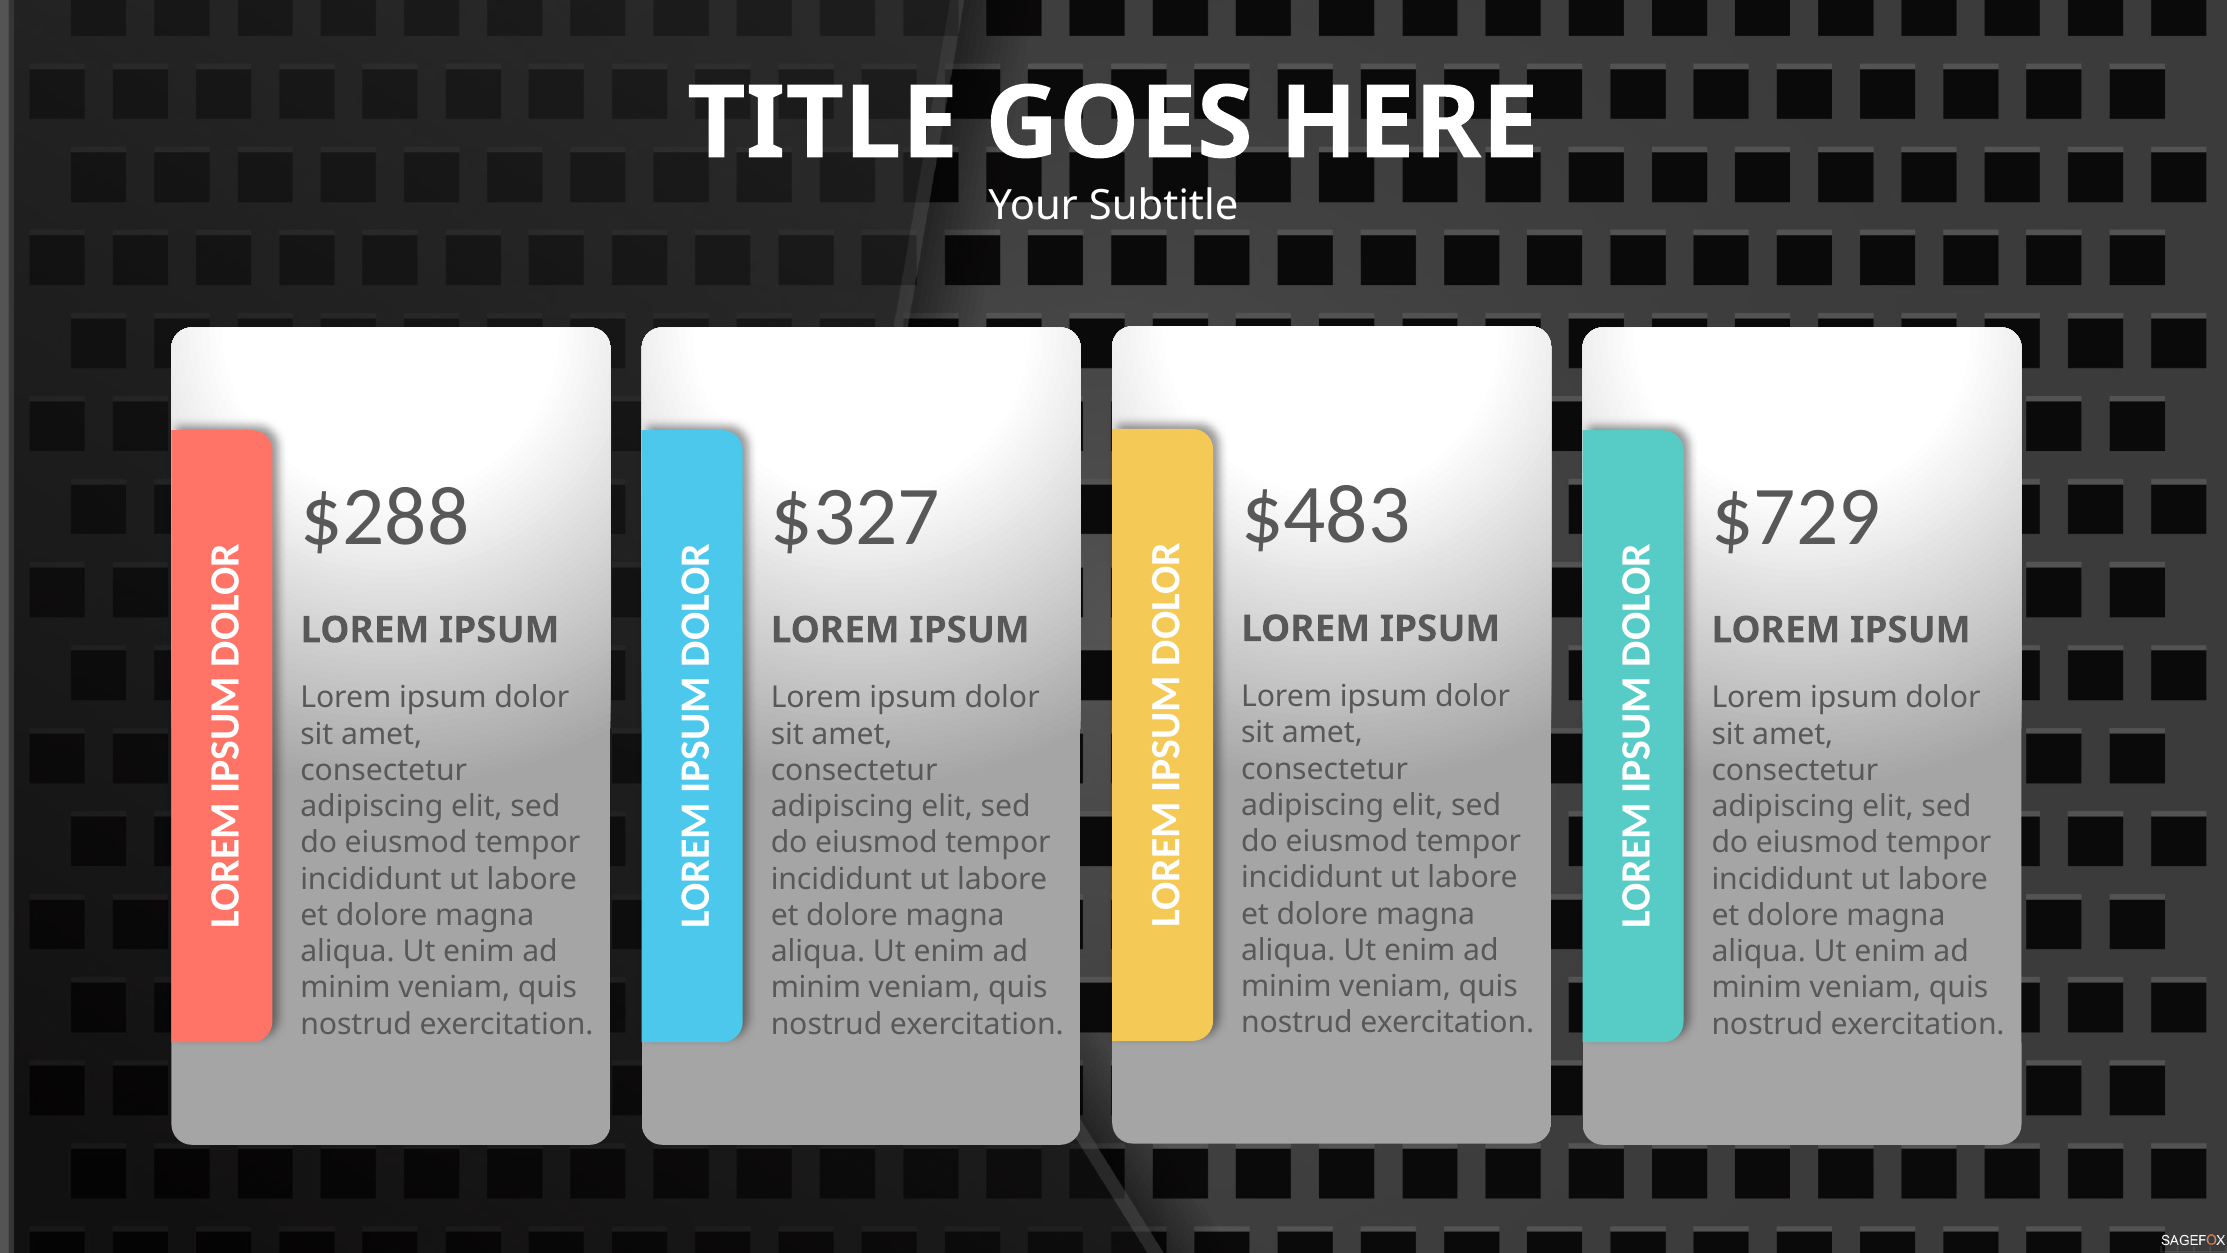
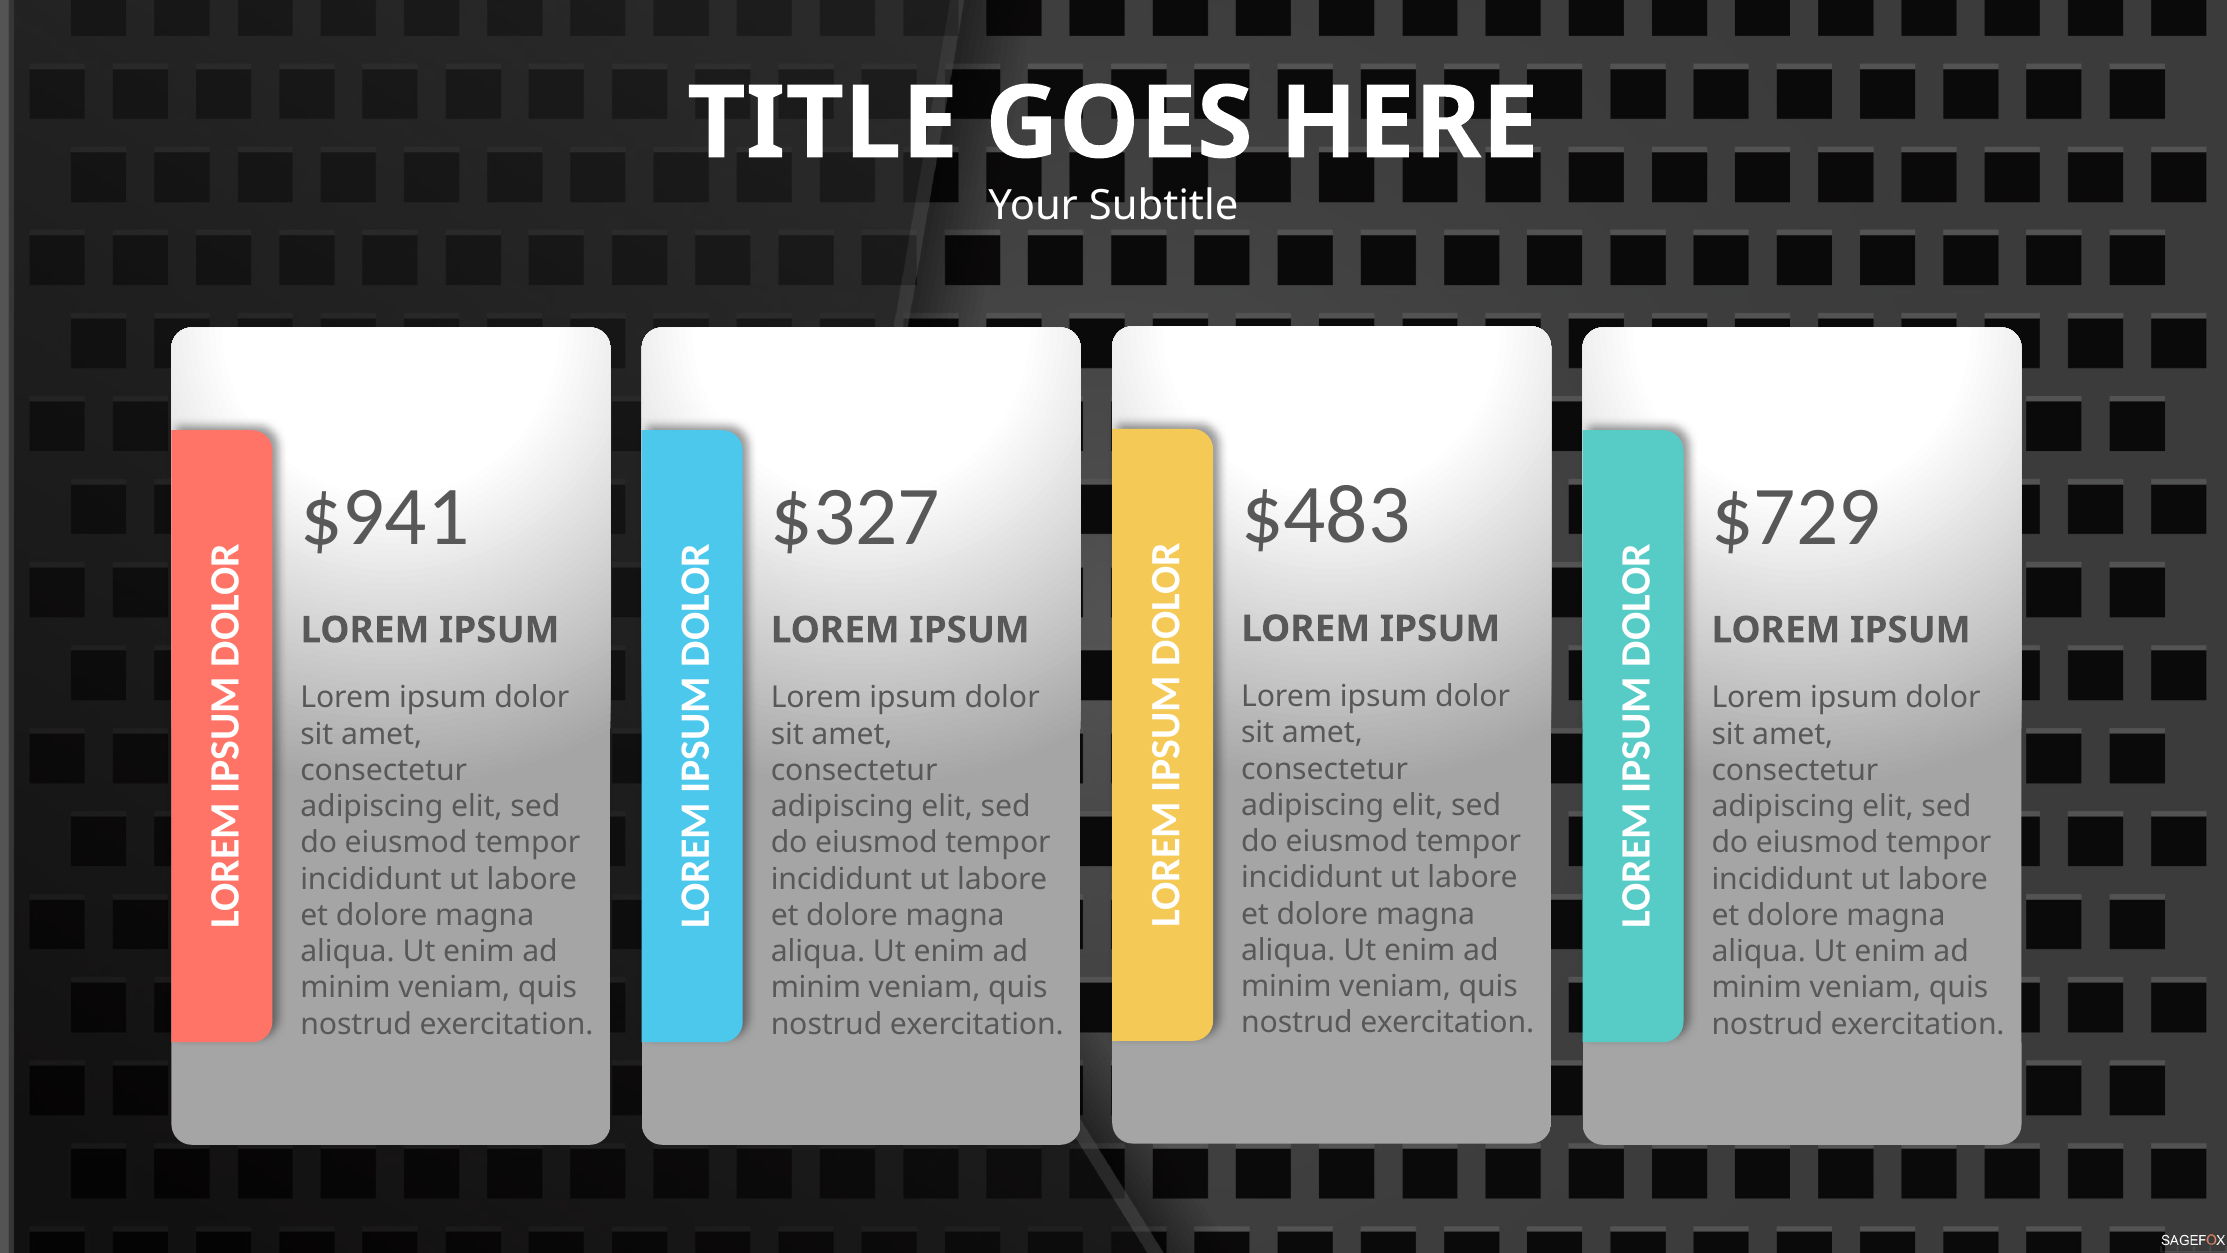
$288: $288 -> $941
